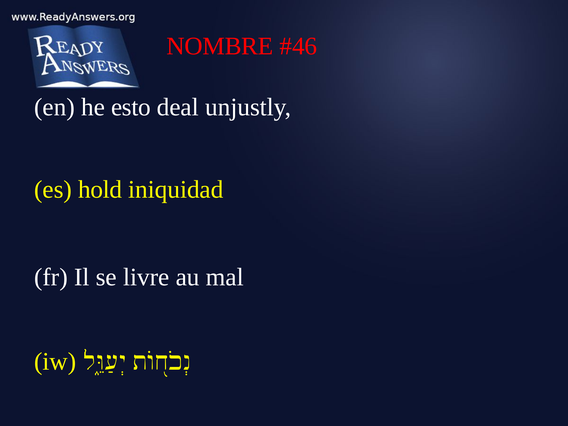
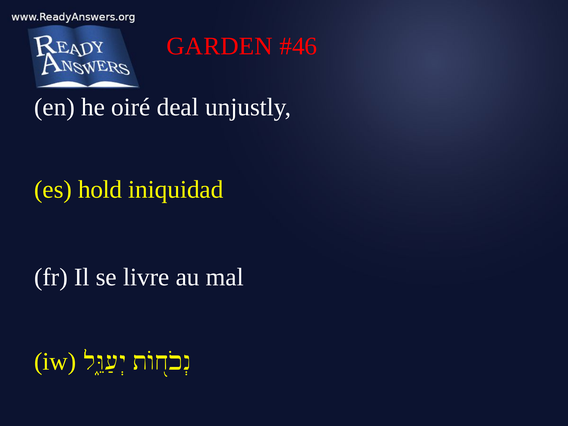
NOMBRE: NOMBRE -> GARDEN
esto: esto -> oiré
